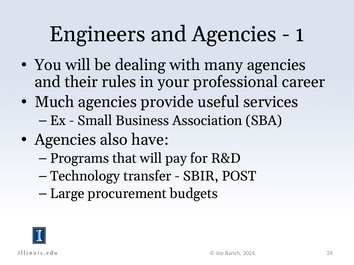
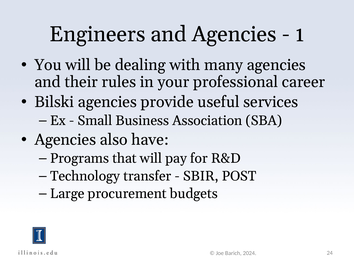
Much: Much -> Bilski
